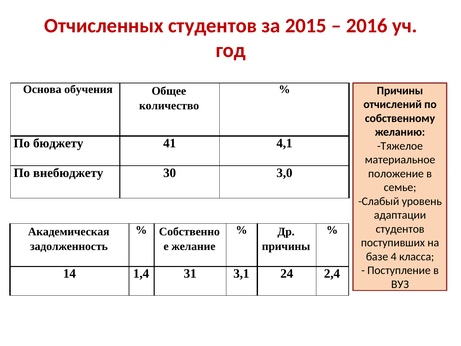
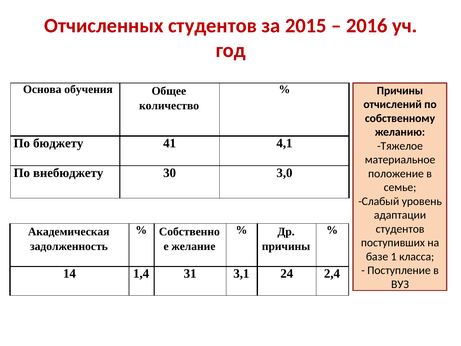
4: 4 -> 1
